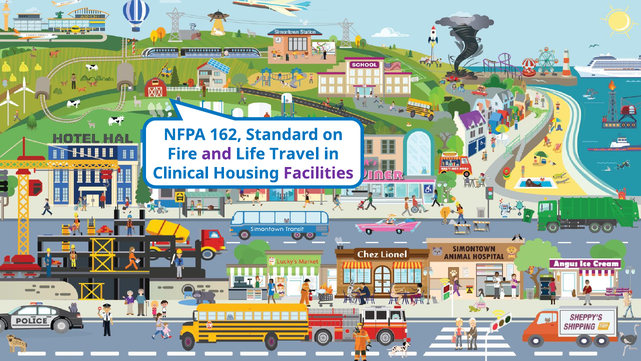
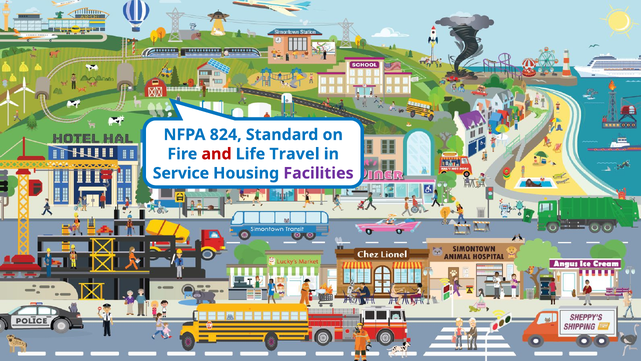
162: 162 -> 824
and colour: purple -> red
Clinical: Clinical -> Service
